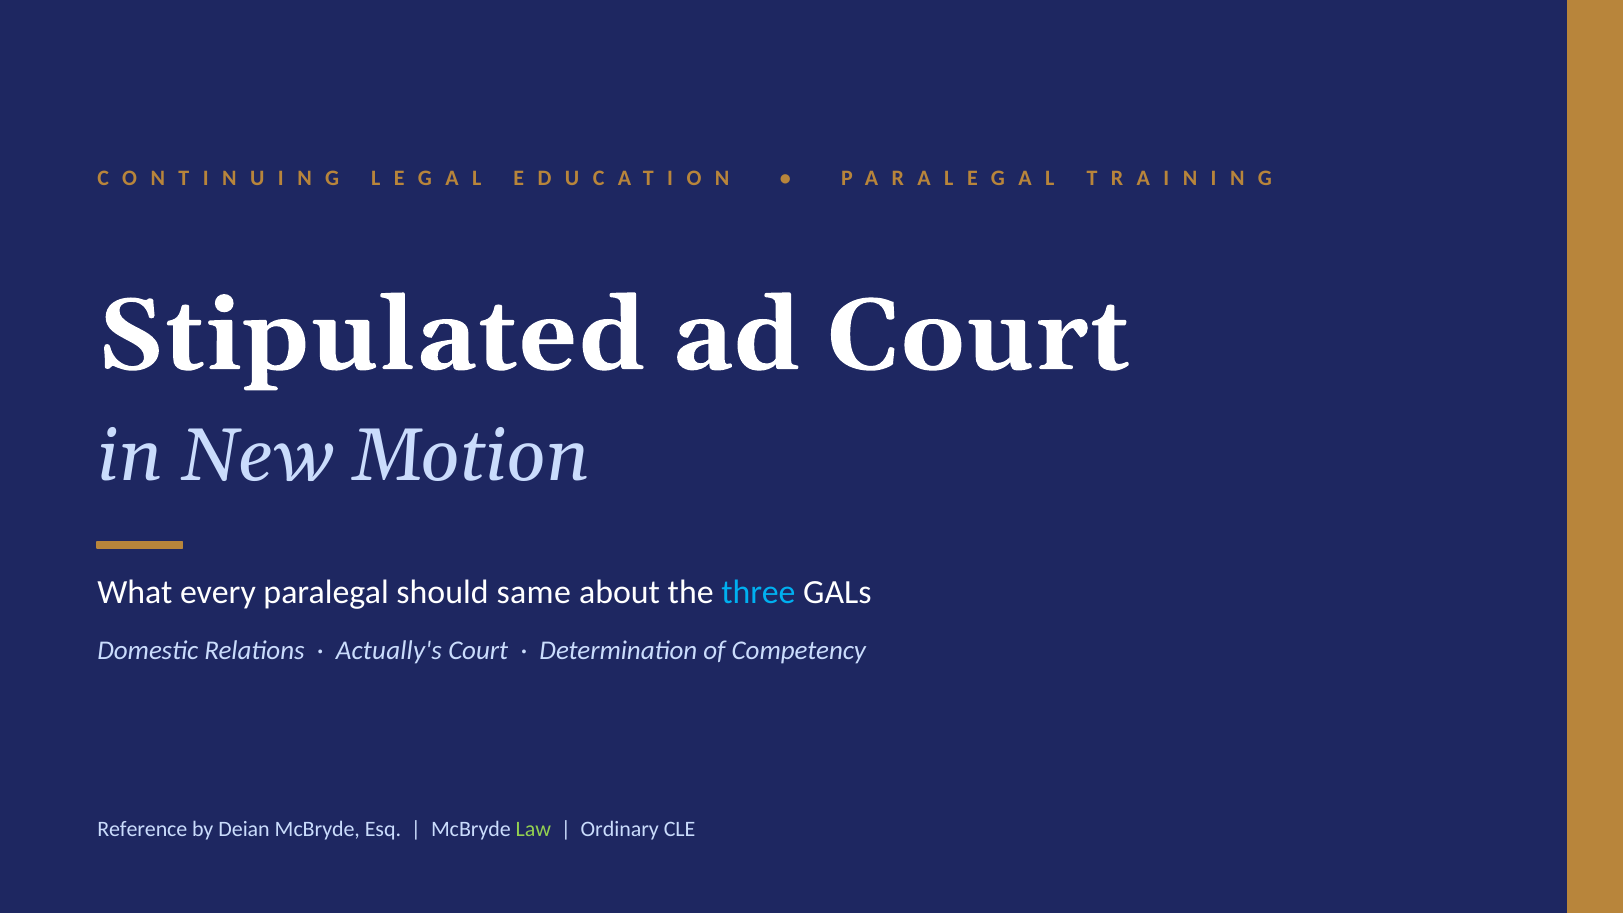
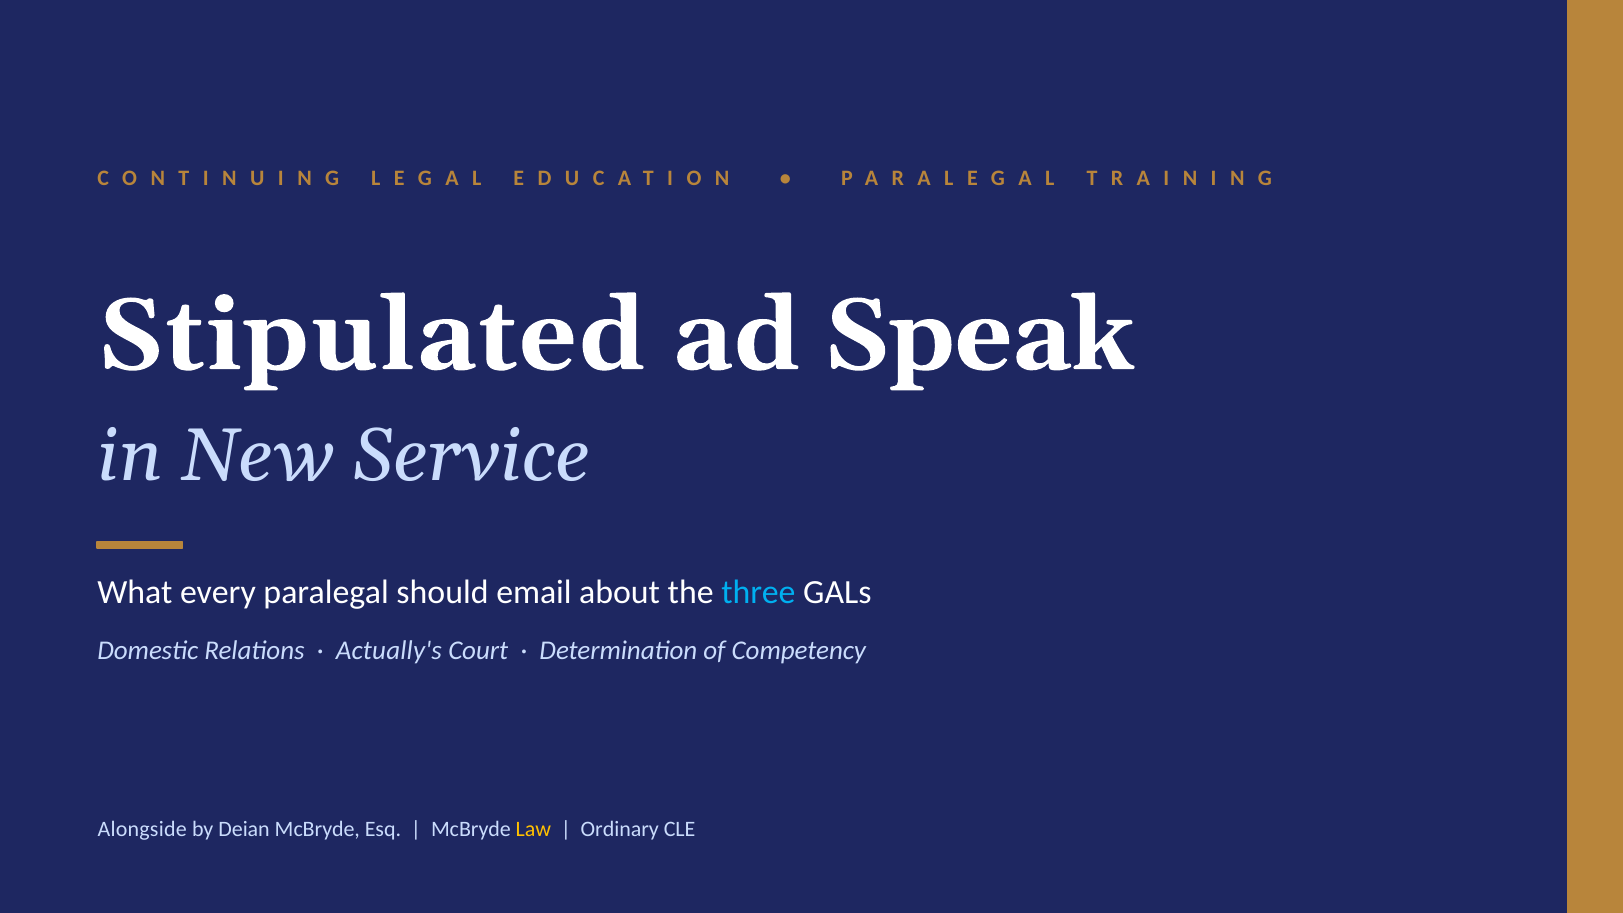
ad Court: Court -> Speak
Motion: Motion -> Service
same: same -> email
Reference: Reference -> Alongside
Law colour: light green -> yellow
